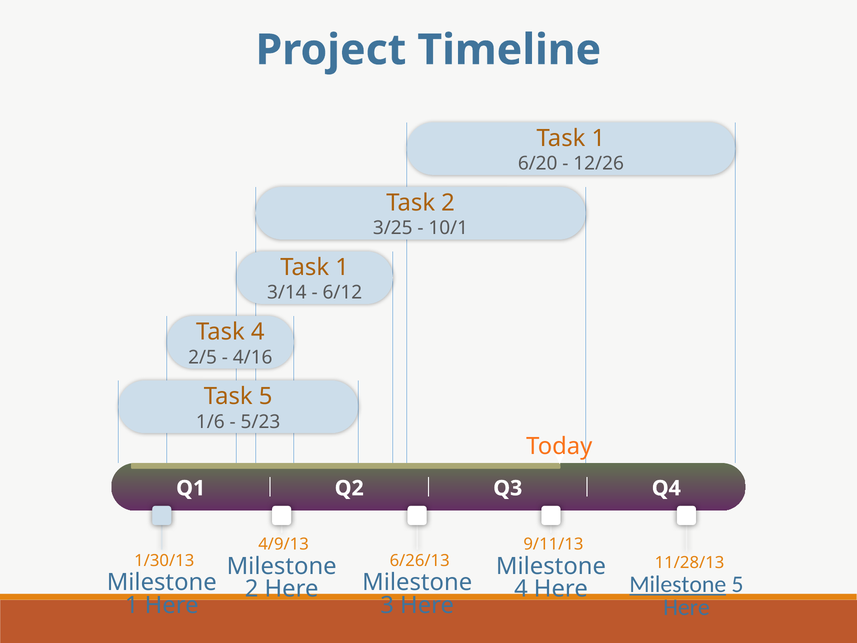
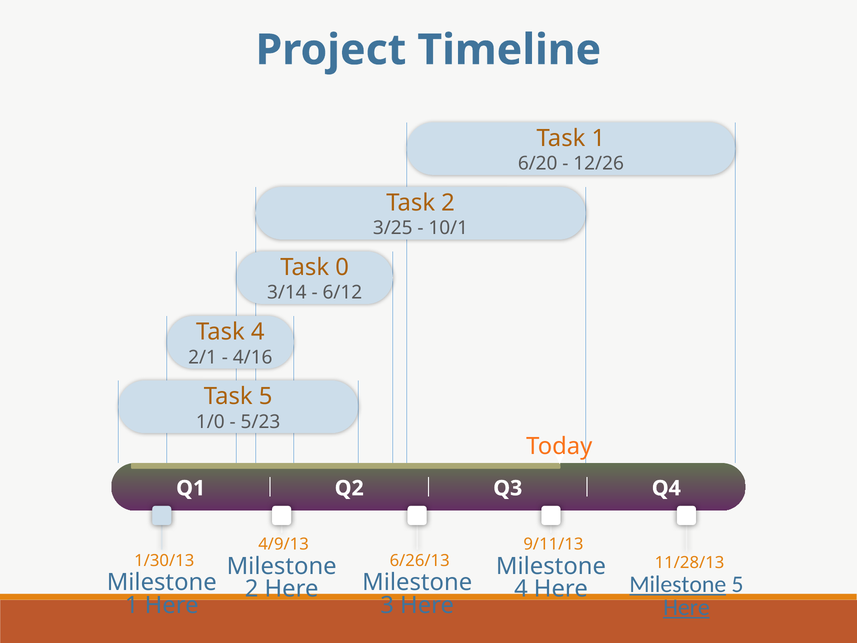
1 at (342, 267): 1 -> 0
2/5: 2/5 -> 2/1
1/6: 1/6 -> 1/0
Here at (687, 607) underline: none -> present
